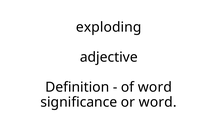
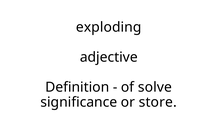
of word: word -> solve
or word: word -> store
